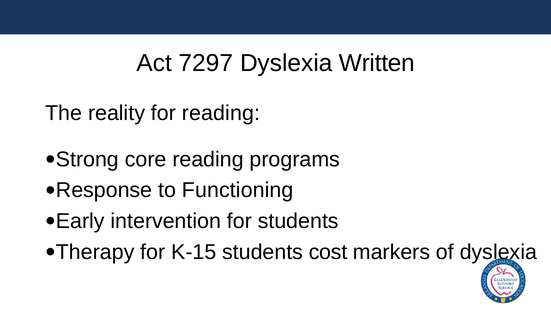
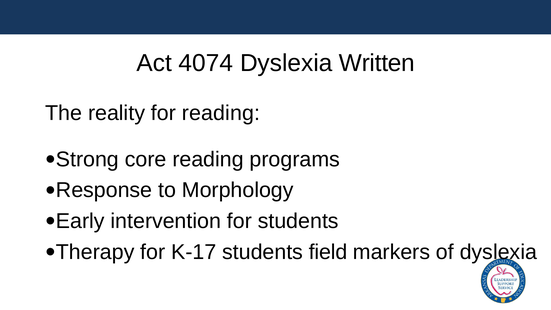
7297: 7297 -> 4074
Functioning: Functioning -> Morphology
K-15: K-15 -> K-17
cost: cost -> field
